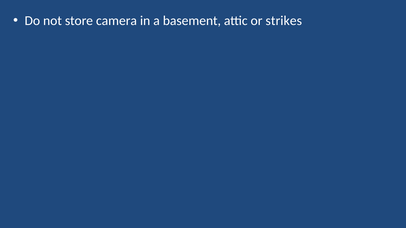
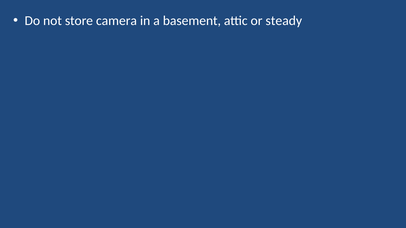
strikes: strikes -> steady
